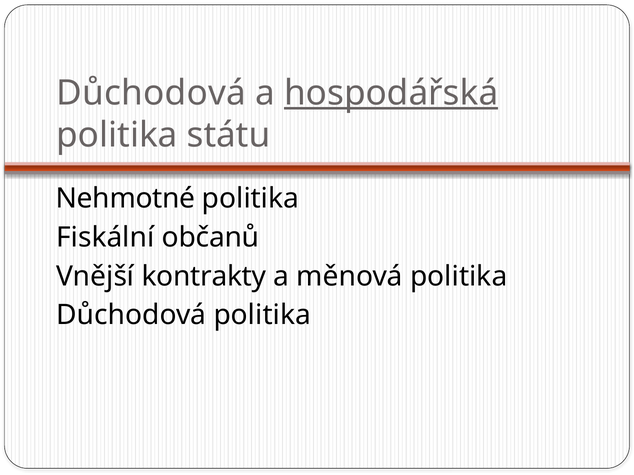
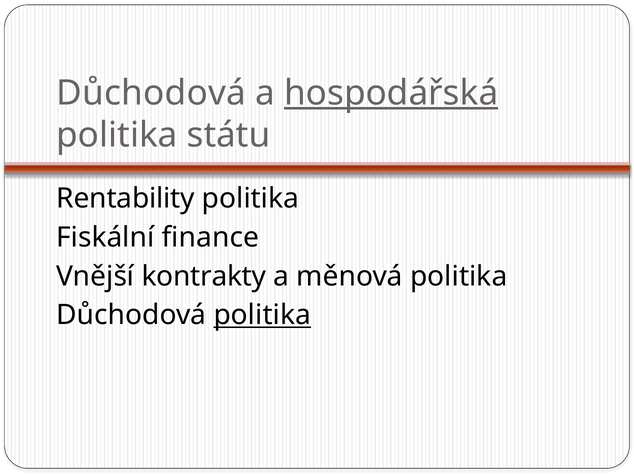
Nehmotné: Nehmotné -> Rentability
občanů: občanů -> finance
politika at (262, 315) underline: none -> present
